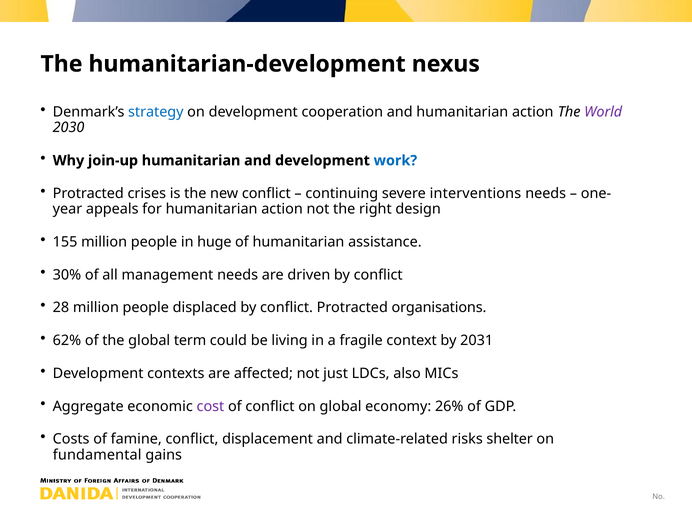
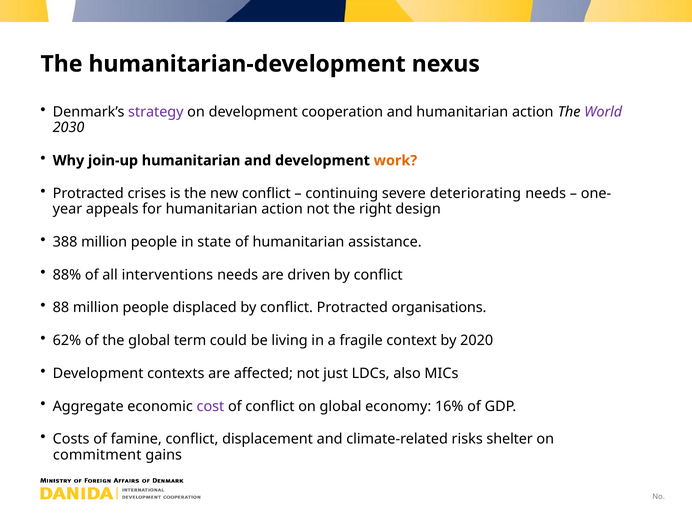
strategy colour: blue -> purple
work colour: blue -> orange
interventions: interventions -> deteriorating
155: 155 -> 388
huge: huge -> state
30%: 30% -> 88%
management: management -> interventions
28: 28 -> 88
2031: 2031 -> 2020
26%: 26% -> 16%
fundamental: fundamental -> commitment
